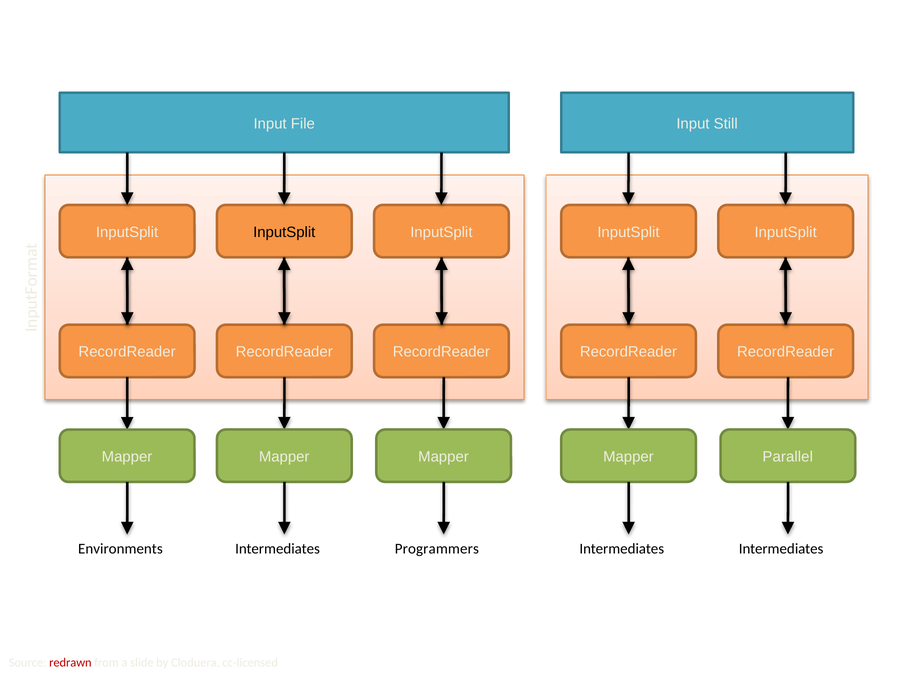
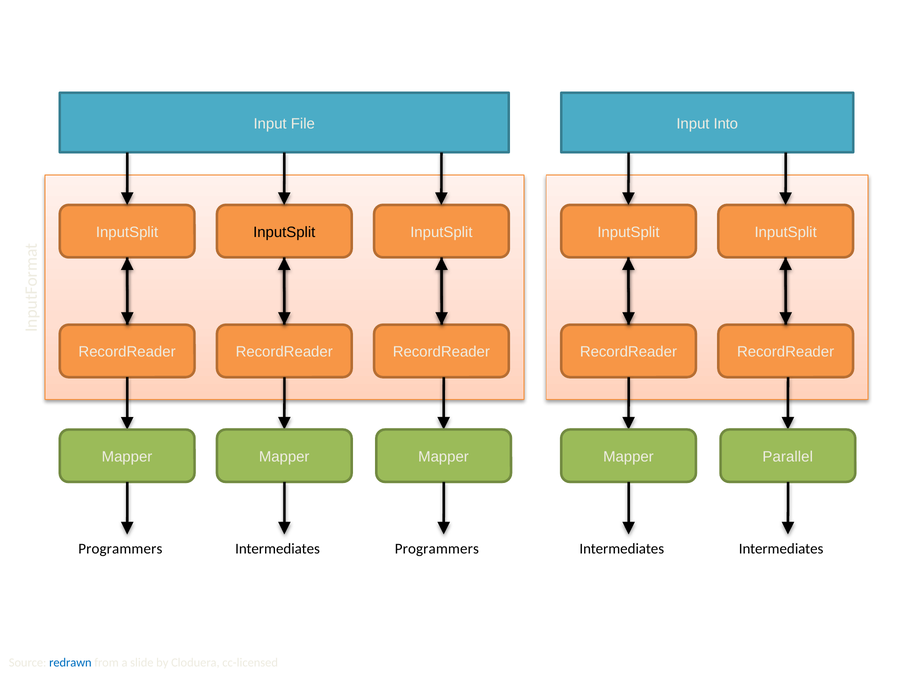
Still: Still -> Into
Environments at (120, 548): Environments -> Programmers
redrawn colour: red -> blue
